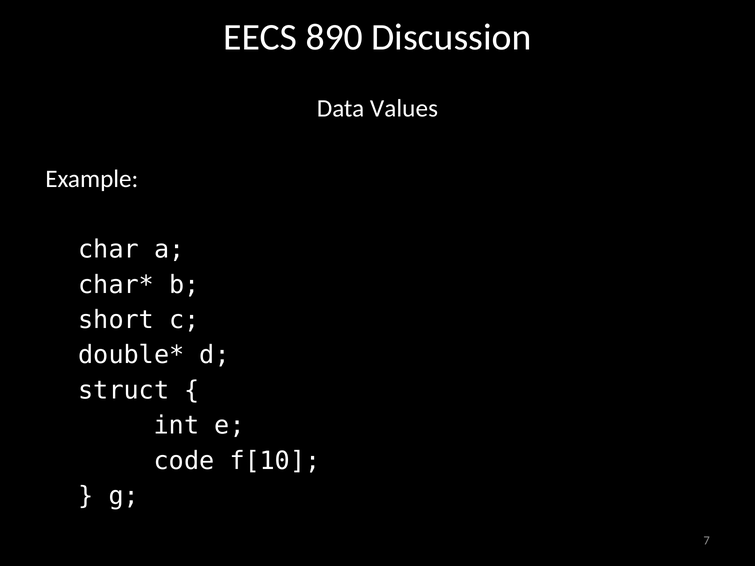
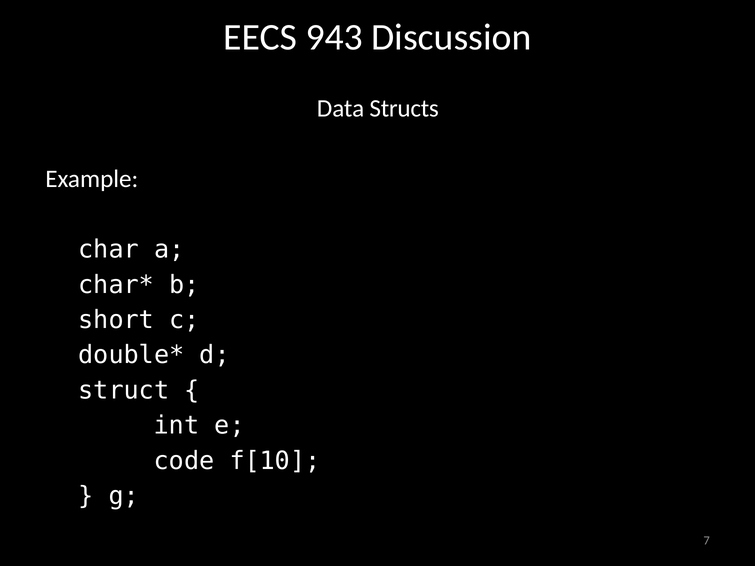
890: 890 -> 943
Values: Values -> Structs
